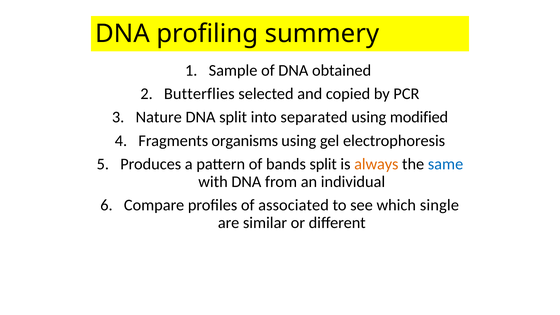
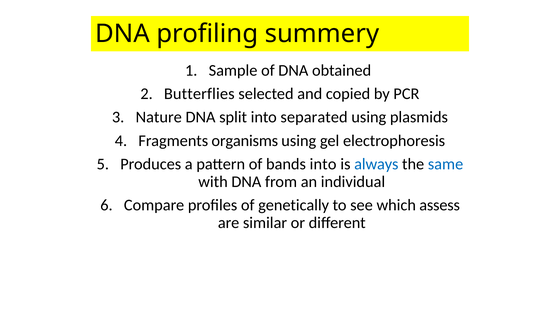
modified: modified -> plasmids
bands split: split -> into
always colour: orange -> blue
associated: associated -> genetically
single: single -> assess
